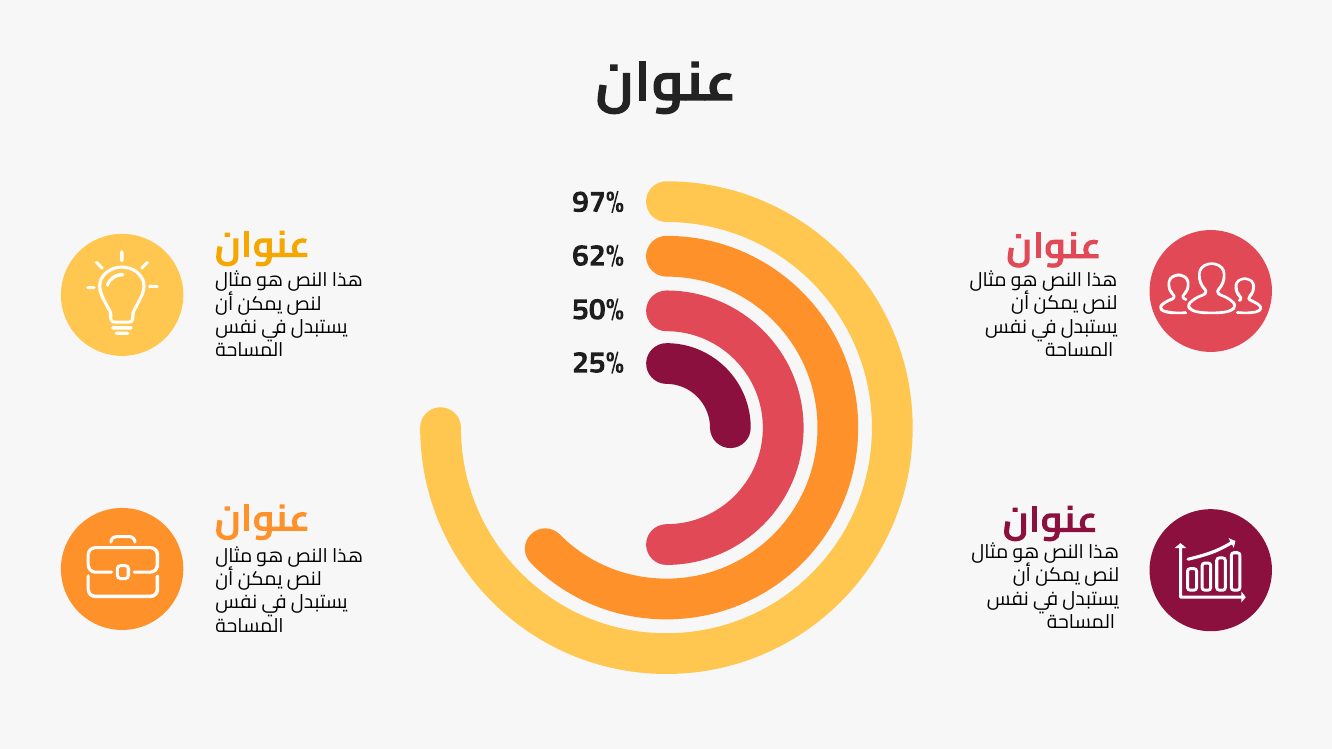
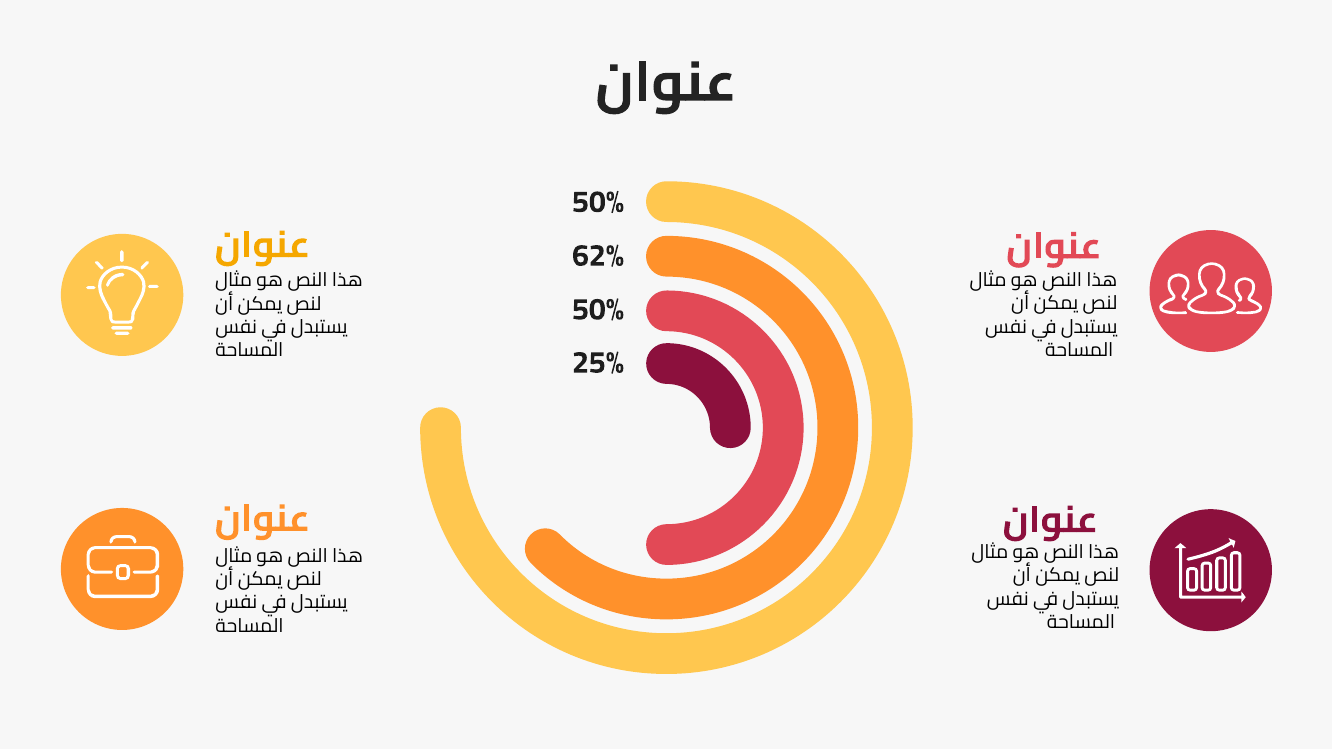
97% at (598, 202): 97% -> 50%
